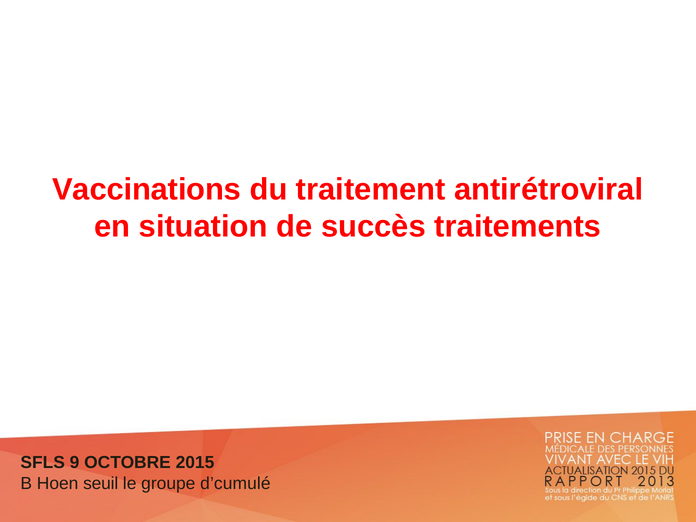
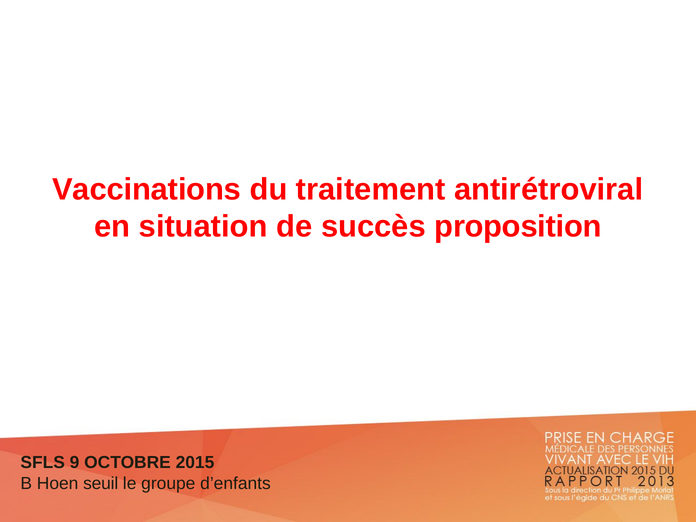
traitements: traitements -> proposition
d’cumulé: d’cumulé -> d’enfants
